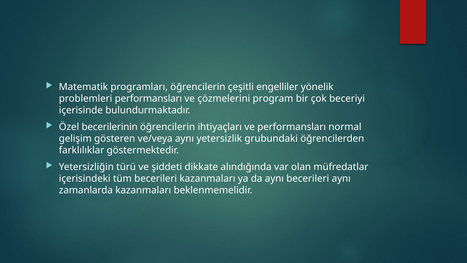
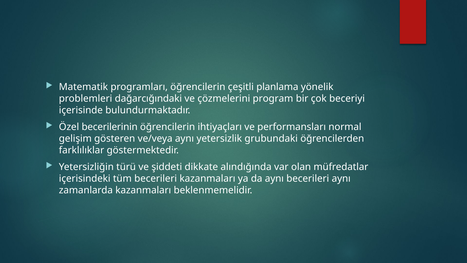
engelliler: engelliler -> planlama
problemleri performansları: performansları -> dağarcığındaki
